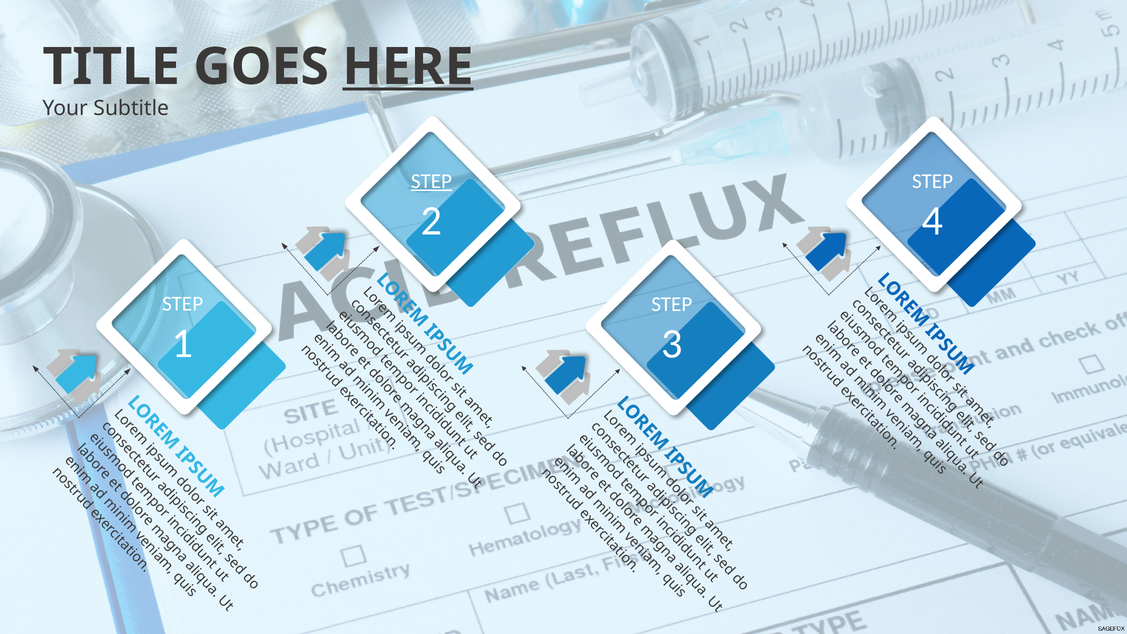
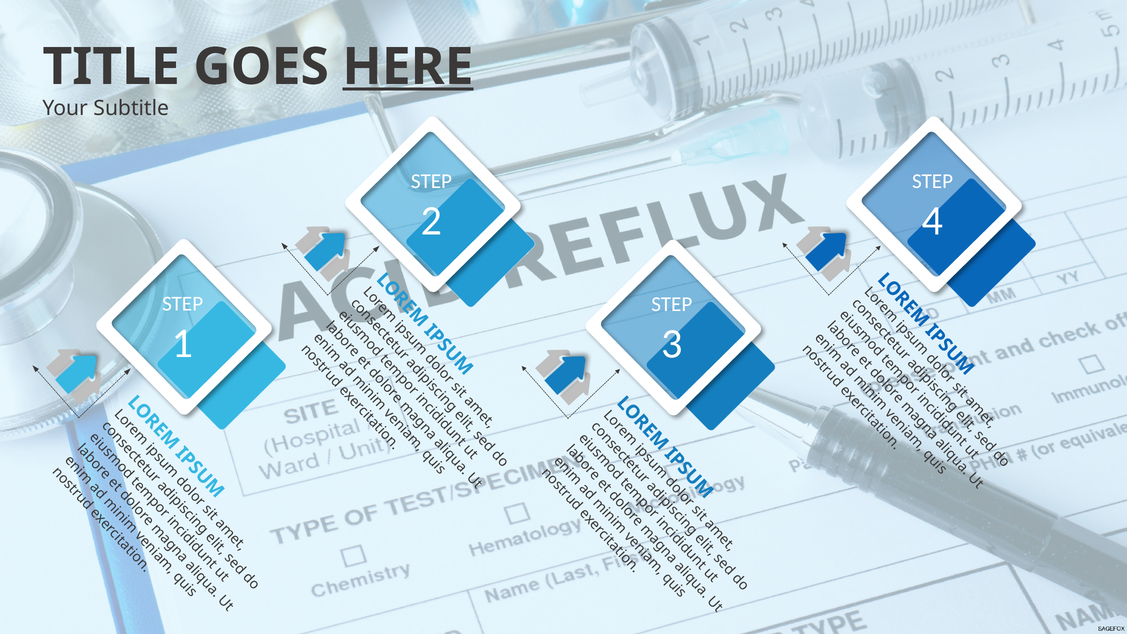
STEP at (431, 181) underline: present -> none
